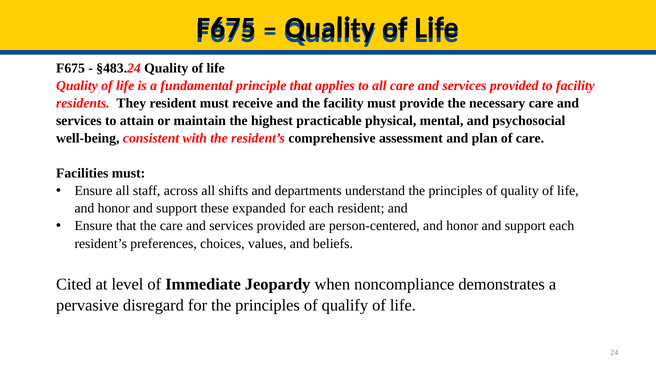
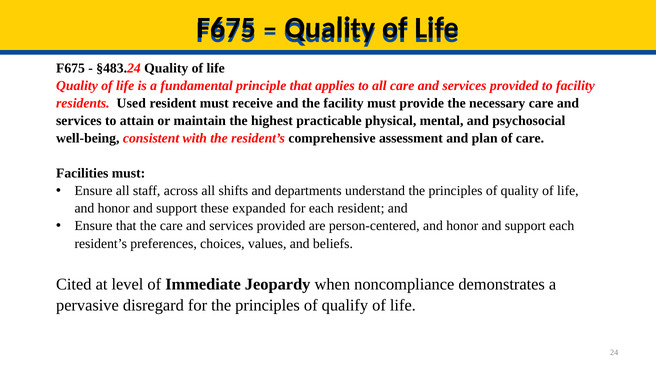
They: They -> Used
